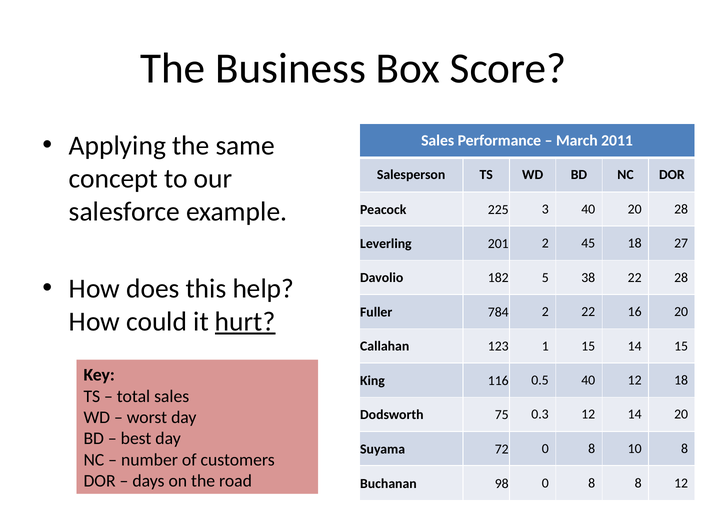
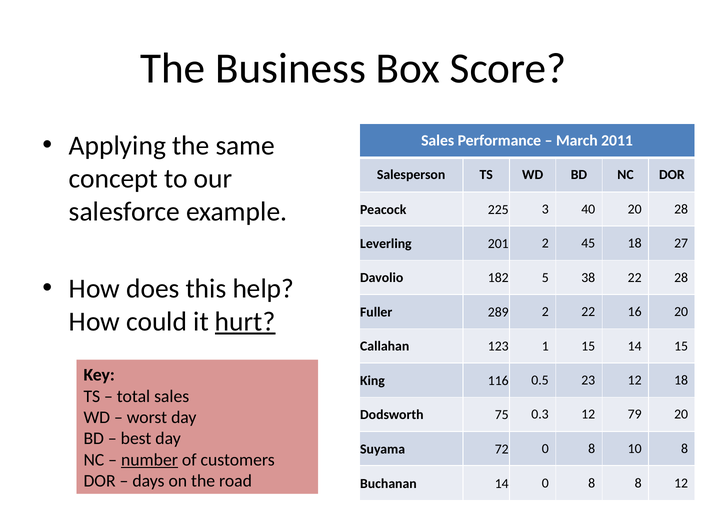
784: 784 -> 289
0.5 40: 40 -> 23
12 14: 14 -> 79
number underline: none -> present
Buchanan 98: 98 -> 14
